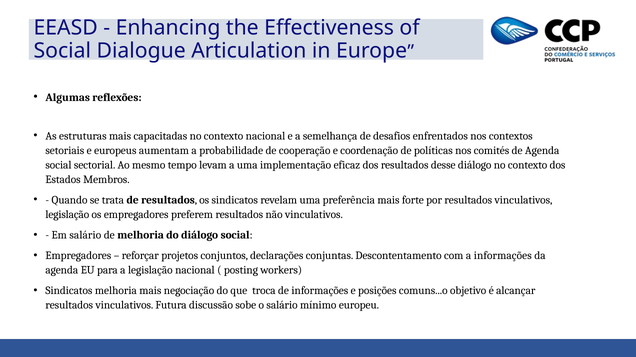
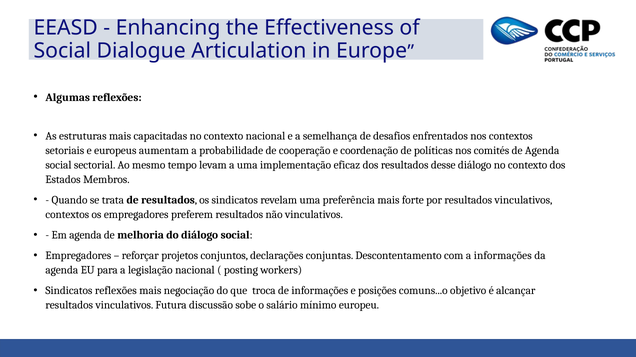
legislação at (67, 215): legislação -> contextos
Em salário: salário -> agenda
Sindicatos melhoria: melhoria -> reflexões
